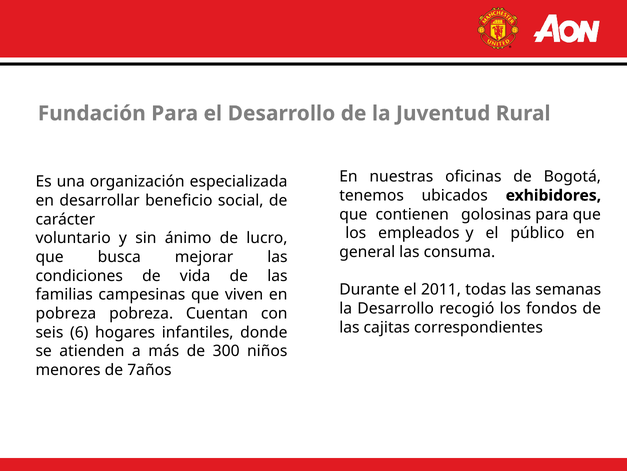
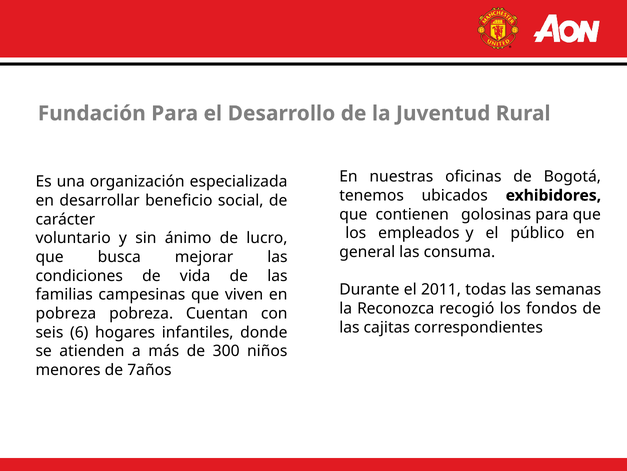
la Desarrollo: Desarrollo -> Reconozca
